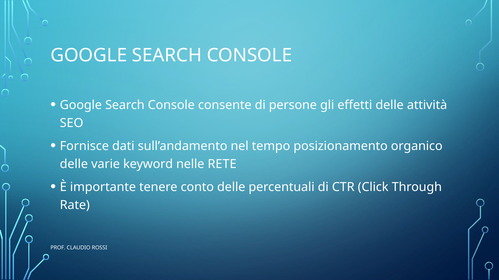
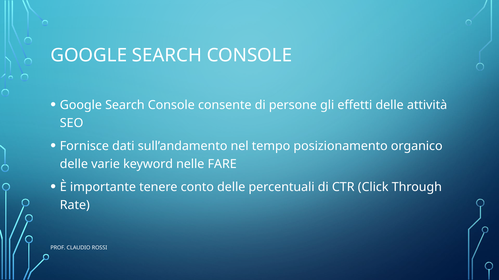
RETE: RETE -> FARE
